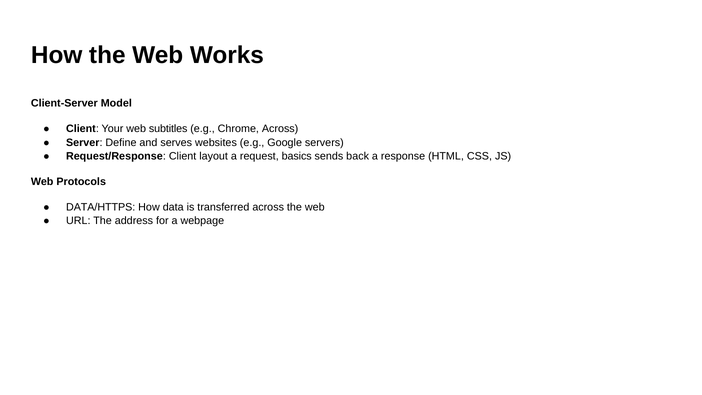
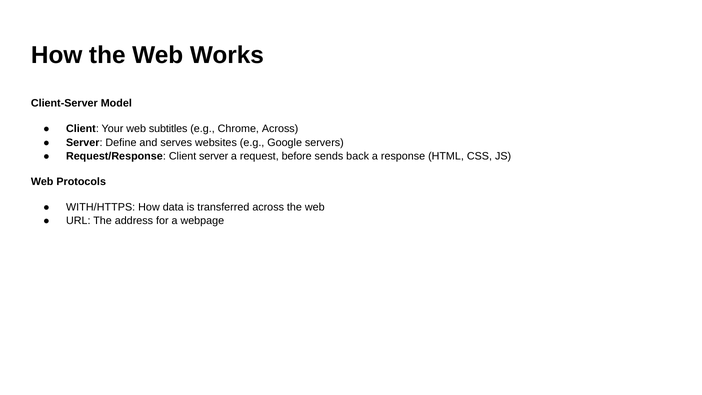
Client layout: layout -> server
basics: basics -> before
DATA/HTTPS: DATA/HTTPS -> WITH/HTTPS
